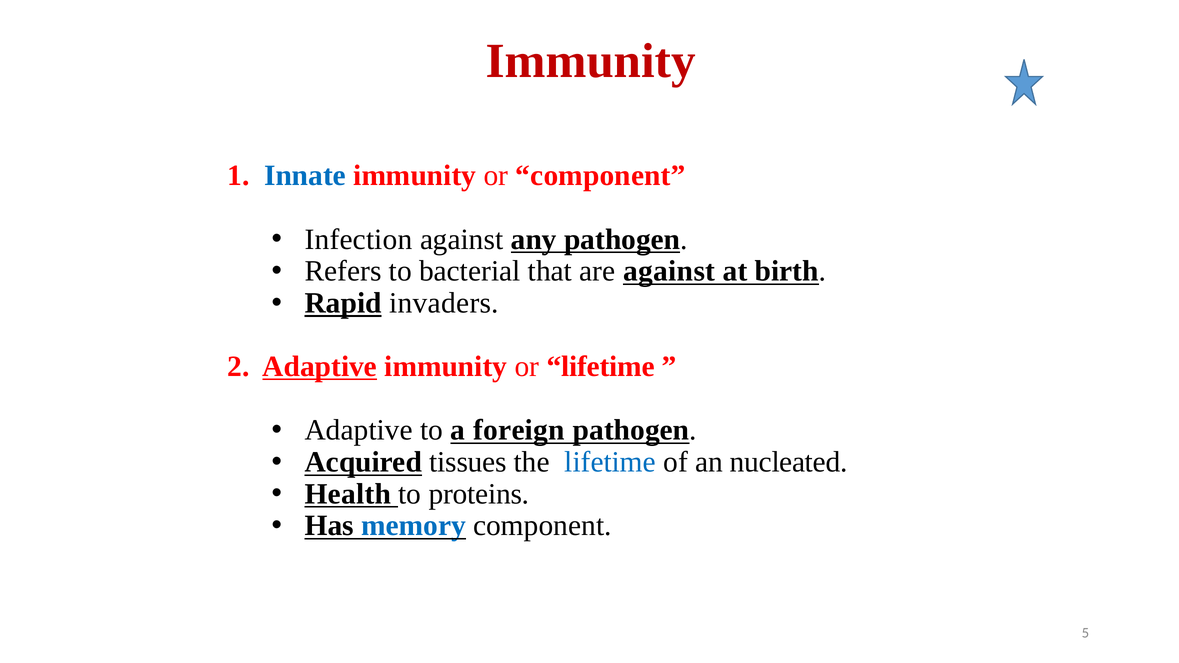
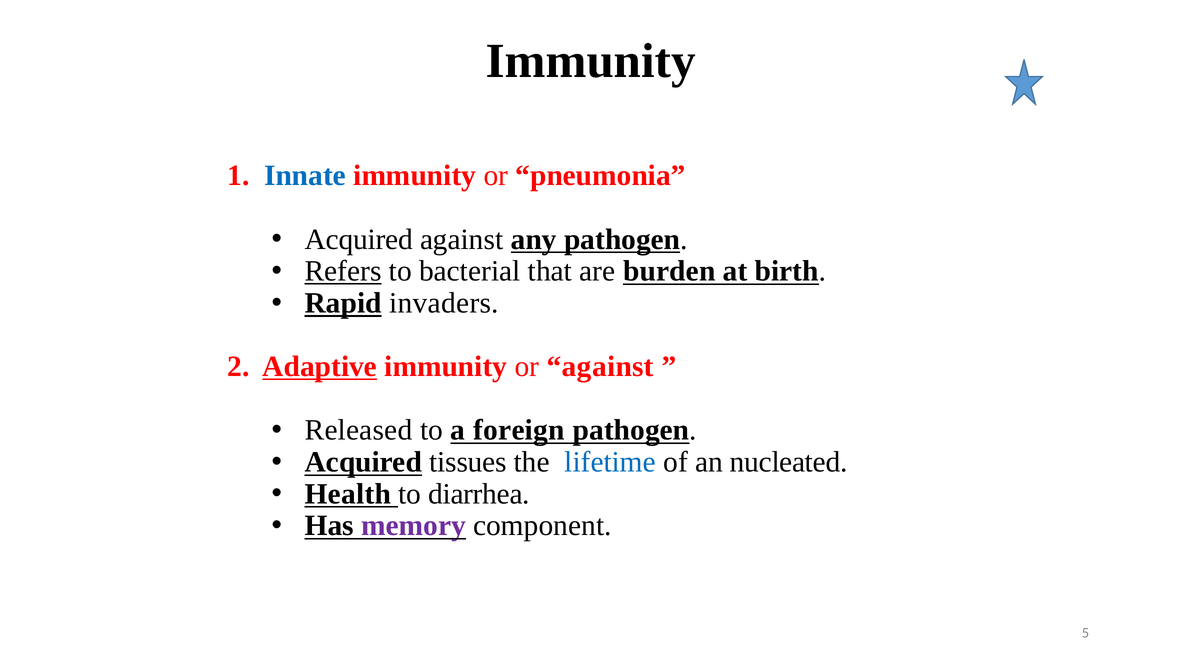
Immunity at (591, 61) colour: red -> black
or component: component -> pneumonia
Infection at (359, 239): Infection -> Acquired
Refers underline: none -> present
are against: against -> burden
or lifetime: lifetime -> against
Adaptive at (359, 430): Adaptive -> Released
proteins: proteins -> diarrhea
memory colour: blue -> purple
